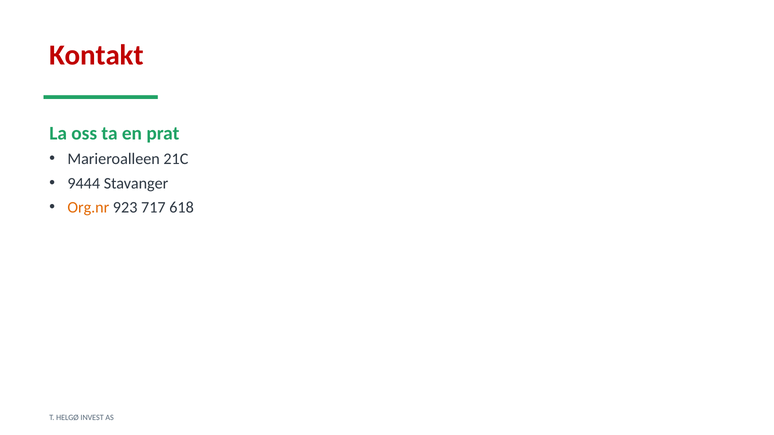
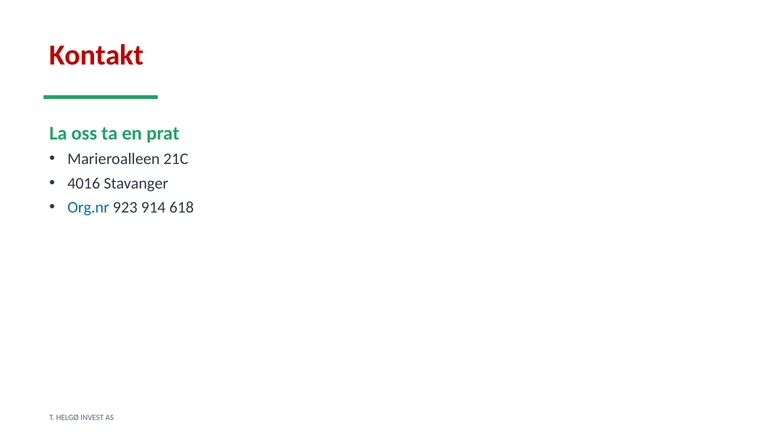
9444: 9444 -> 4016
Org.nr colour: orange -> blue
717: 717 -> 914
